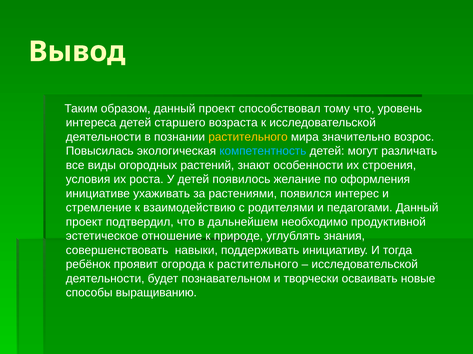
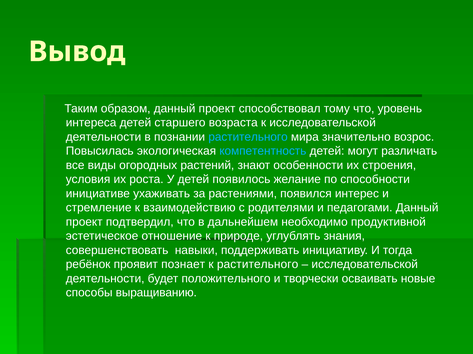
растительного at (248, 137) colour: yellow -> light blue
оформления: оформления -> способности
огорода: огорода -> познает
познавательном: познавательном -> положительного
